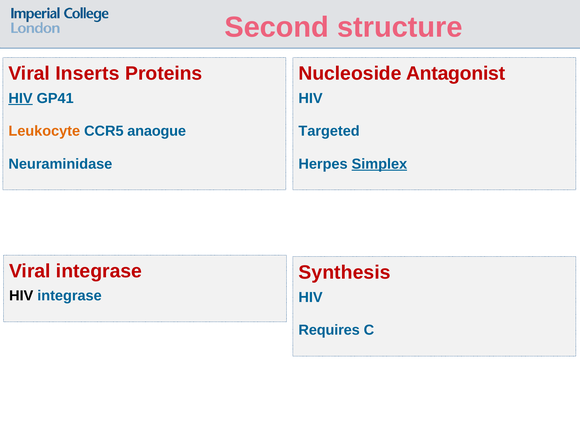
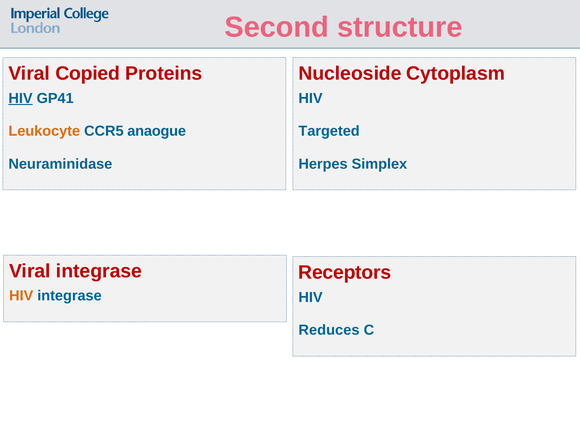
Inserts: Inserts -> Copied
Antagonist: Antagonist -> Cytoplasm
Simplex underline: present -> none
Synthesis: Synthesis -> Receptors
HIV at (21, 296) colour: black -> orange
Requires: Requires -> Reduces
